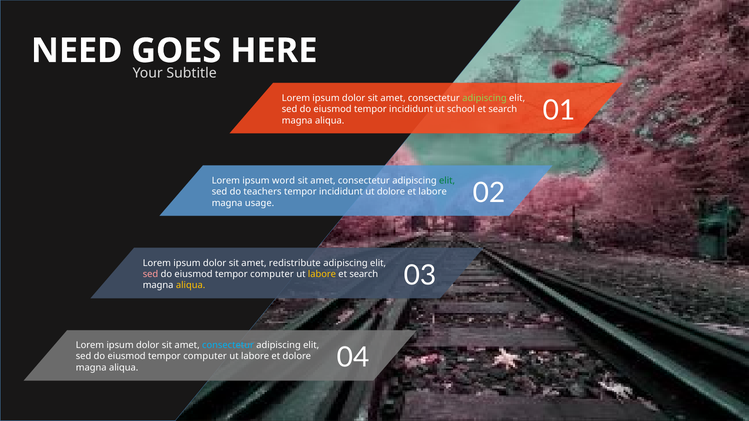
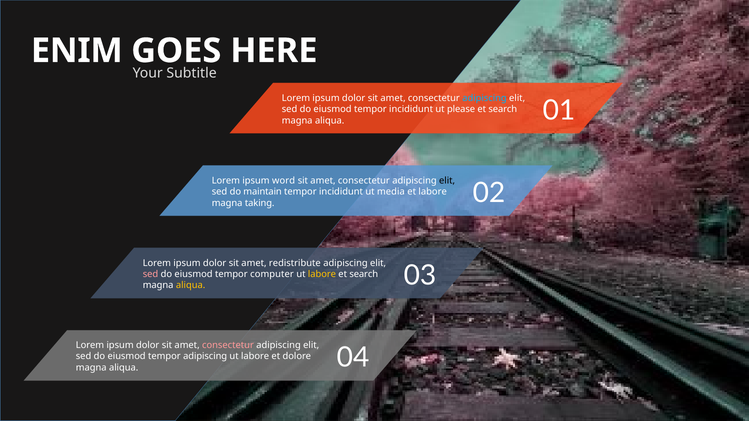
NEED: NEED -> ENIM
adipiscing at (485, 98) colour: light green -> light blue
school: school -> please
elit at (447, 181) colour: green -> black
teachers: teachers -> maintain
ut dolore: dolore -> media
usage: usage -> taking
consectetur at (228, 345) colour: light blue -> pink
computer at (205, 357): computer -> adipiscing
